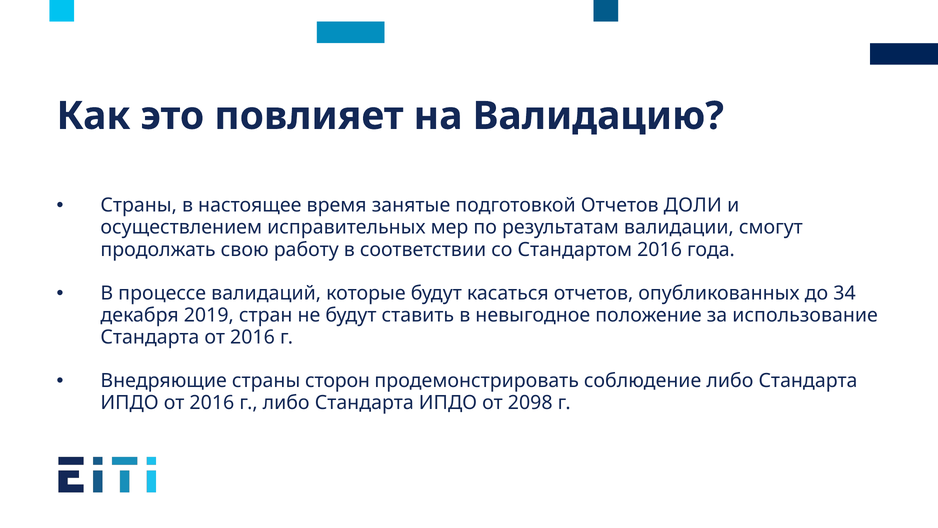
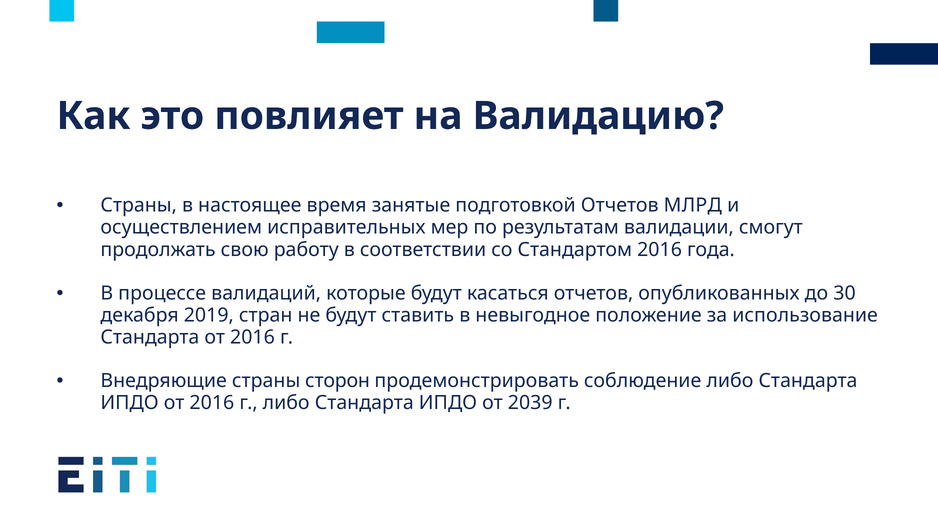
ДОЛИ: ДОЛИ -> МЛРД
34: 34 -> 30
2098: 2098 -> 2039
